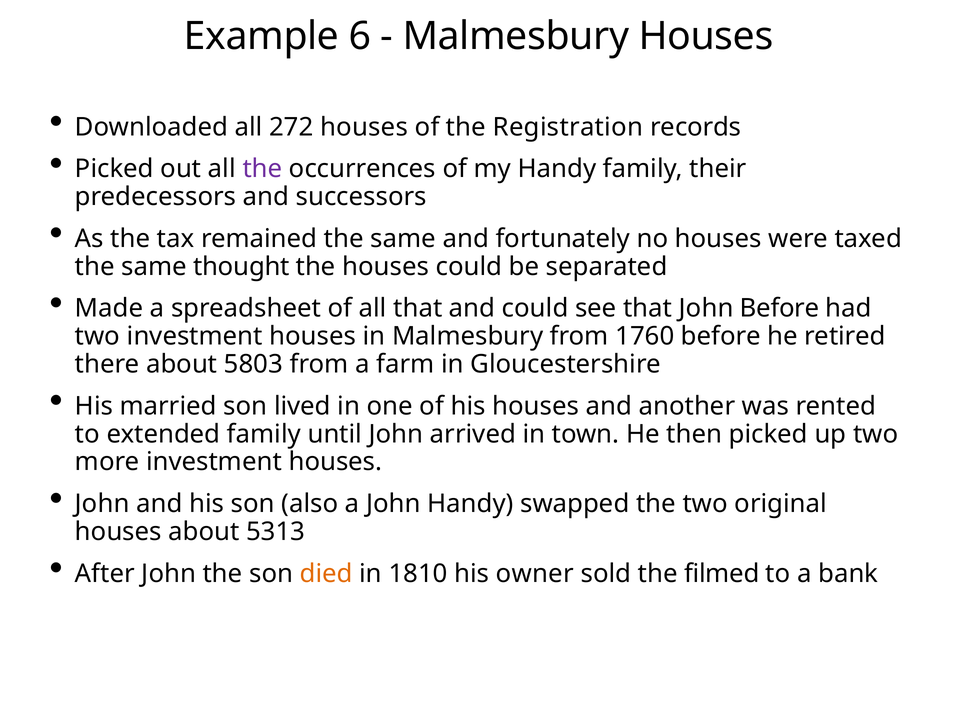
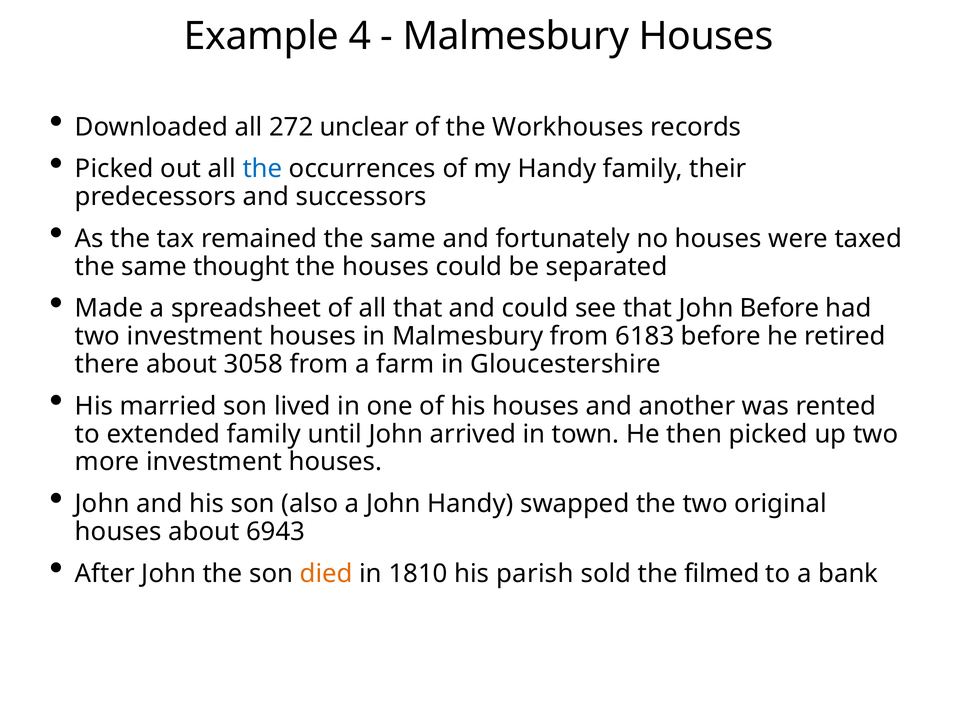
6: 6 -> 4
272 houses: houses -> unclear
Registration: Registration -> Workhouses
the at (262, 169) colour: purple -> blue
1760: 1760 -> 6183
5803: 5803 -> 3058
5313: 5313 -> 6943
owner: owner -> parish
